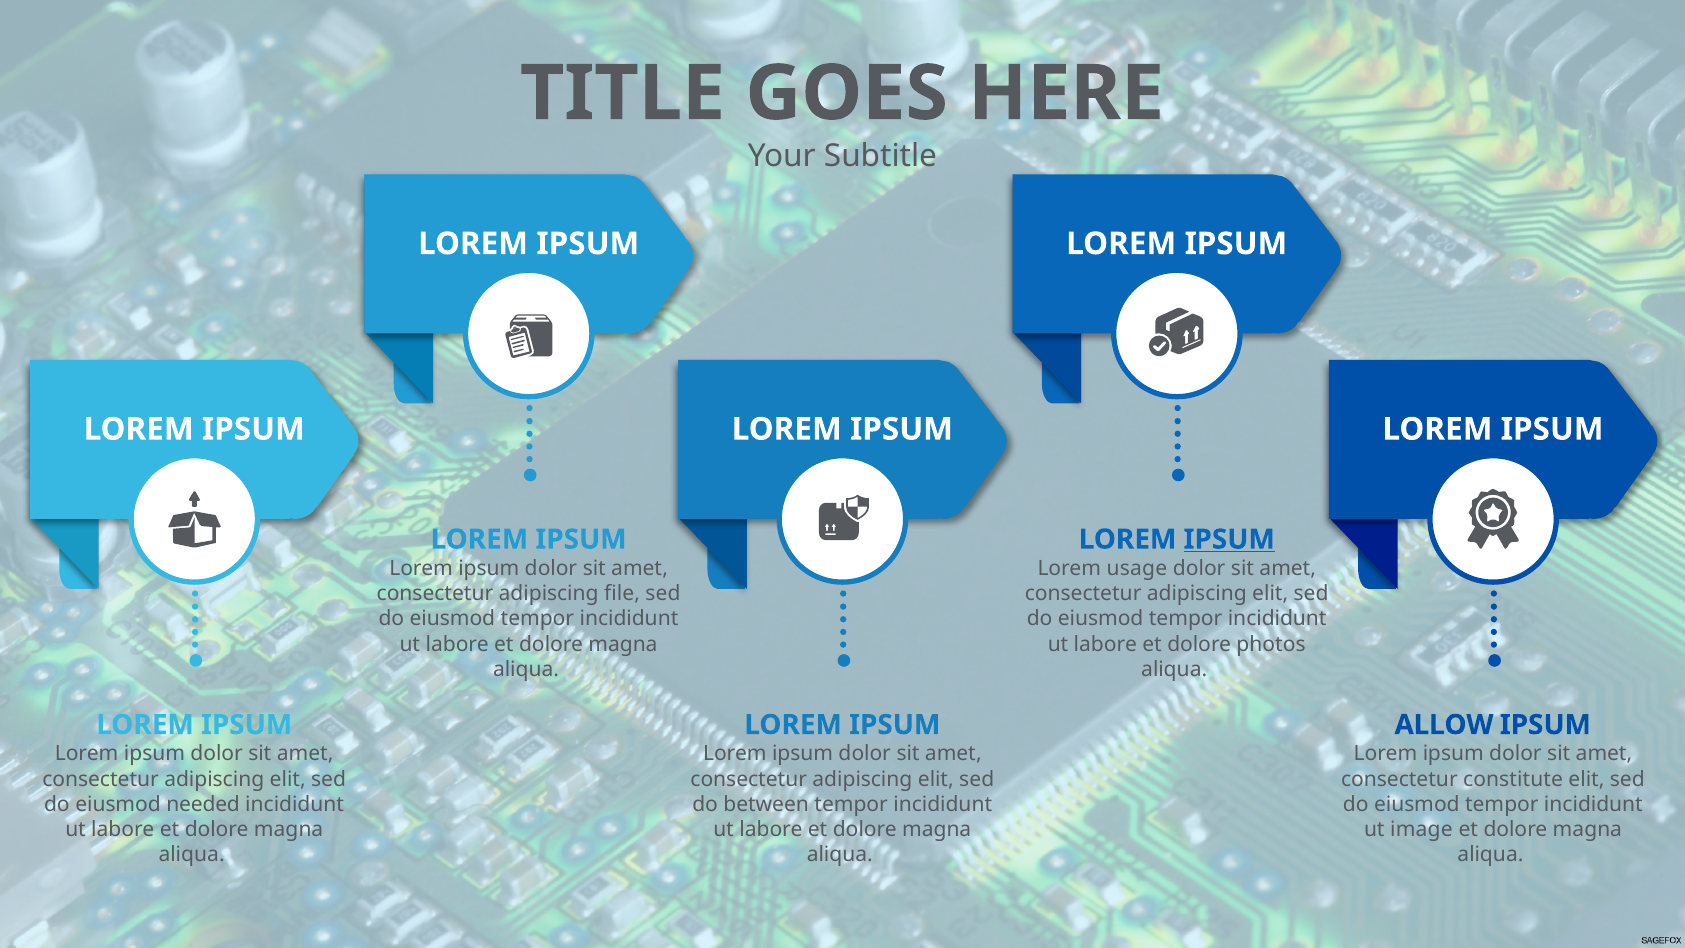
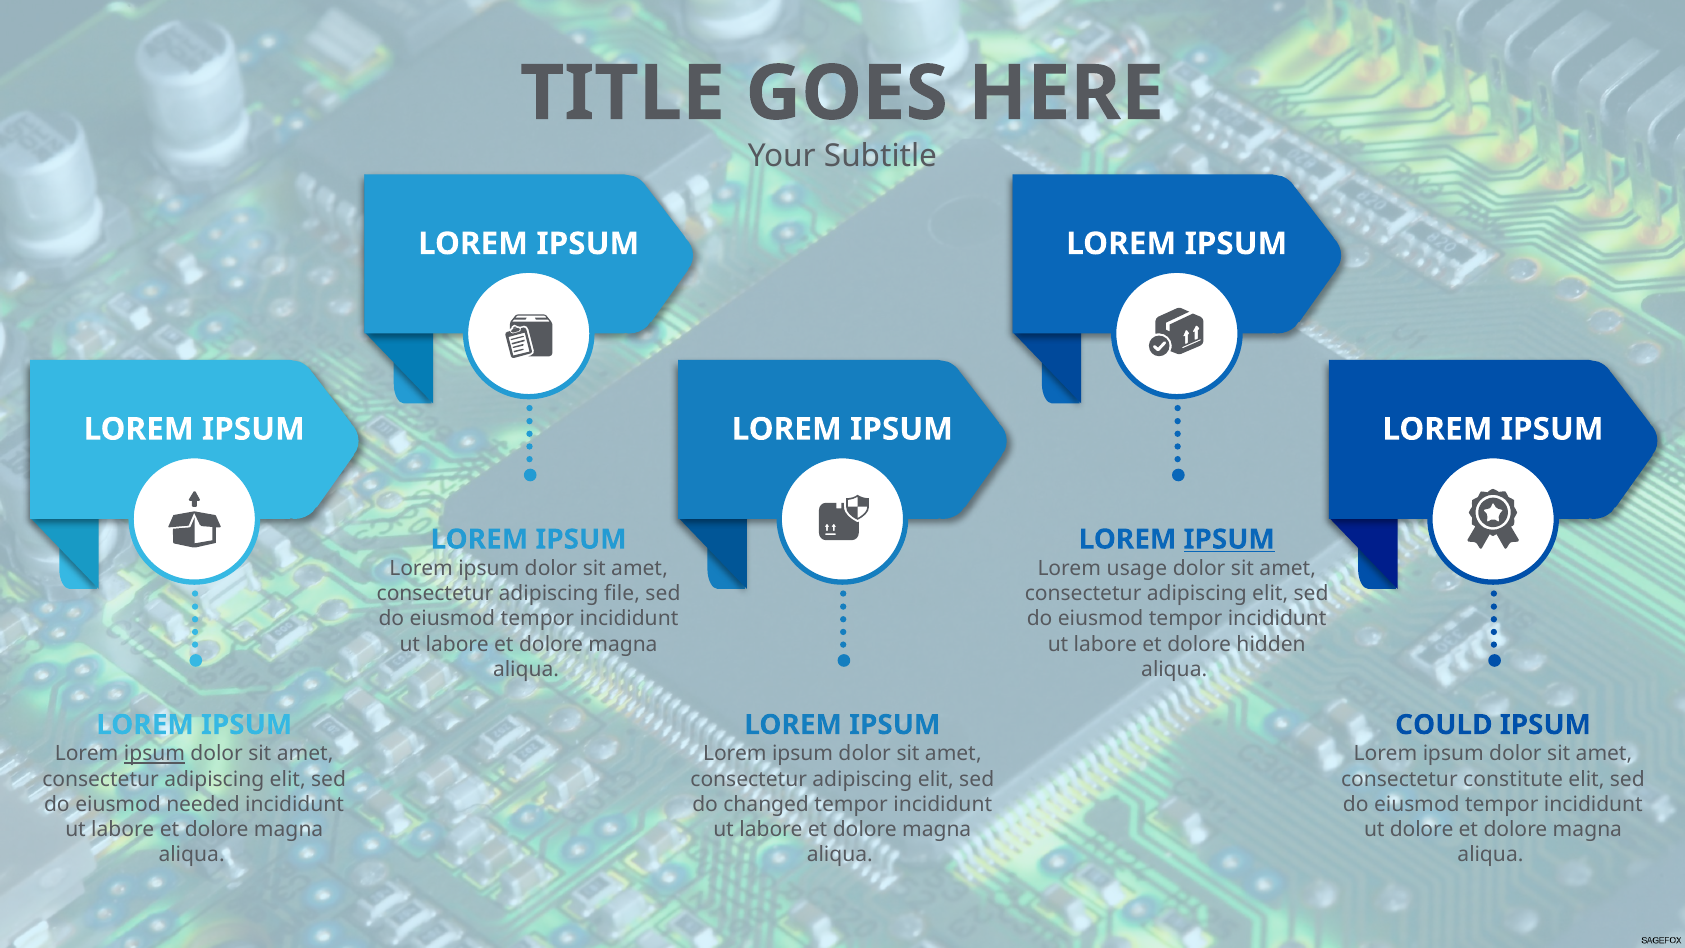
photos: photos -> hidden
ALLOW: ALLOW -> COULD
ipsum at (154, 754) underline: none -> present
between: between -> changed
ut image: image -> dolore
